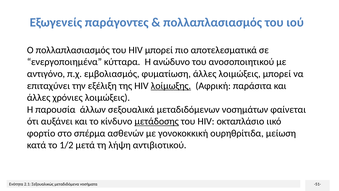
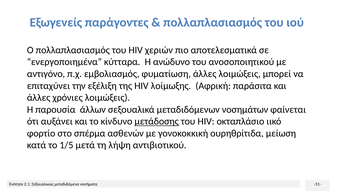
HIV μπορεί: μπορεί -> χεριών
λοίμωξης underline: present -> none
1/2: 1/2 -> 1/5
